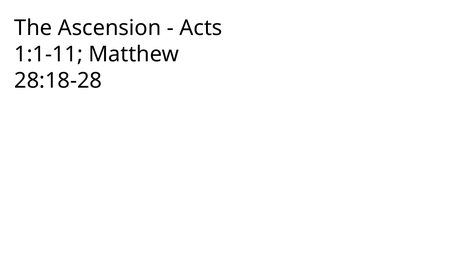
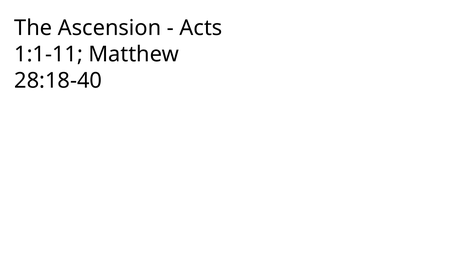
28:18-28: 28:18-28 -> 28:18-40
